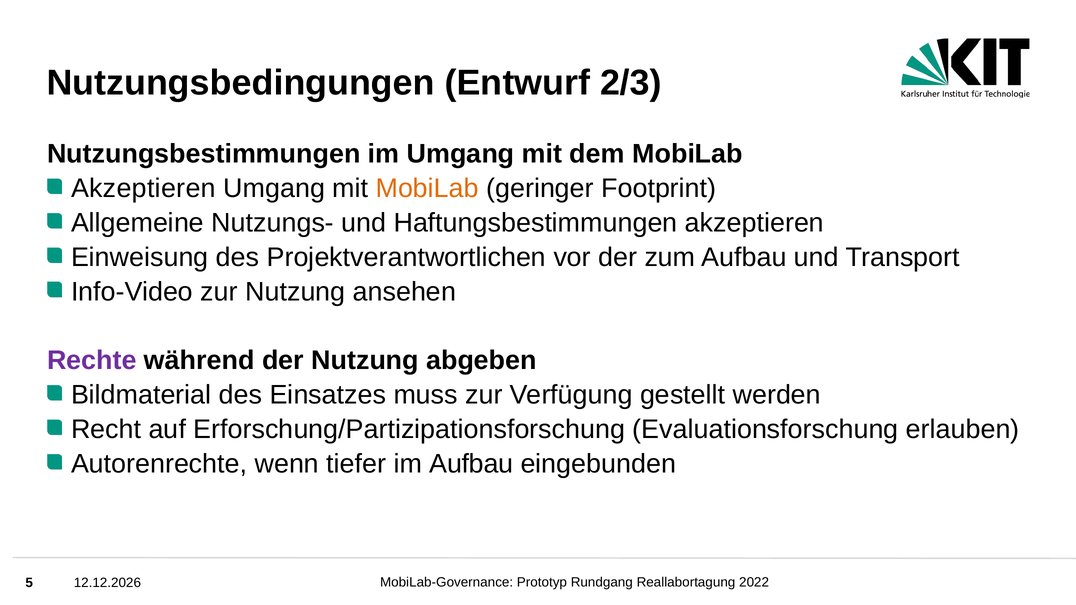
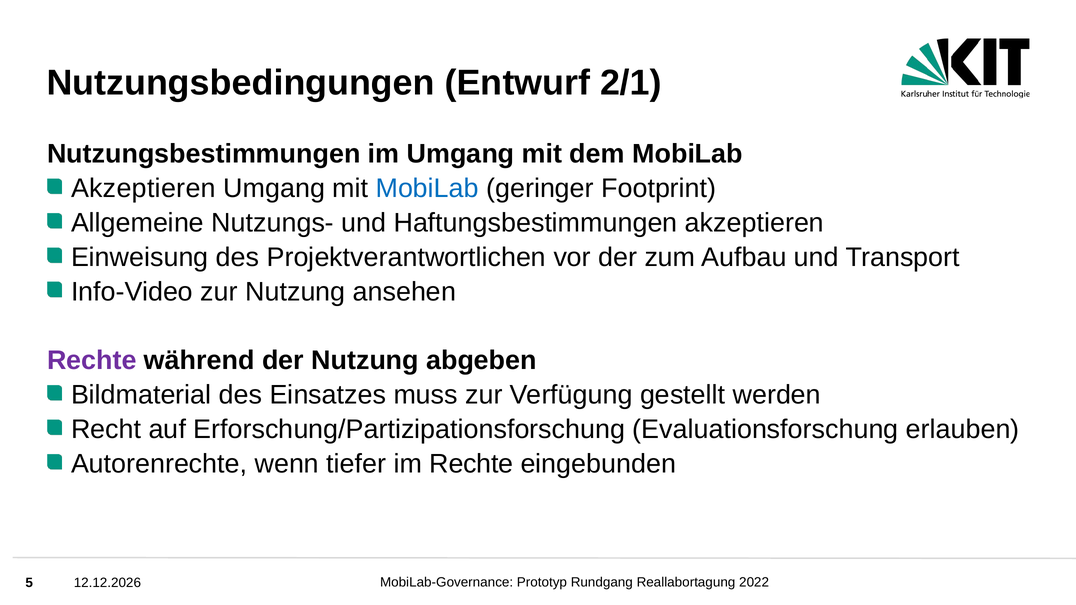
2/3: 2/3 -> 2/1
MobiLab at (427, 189) colour: orange -> blue
im Aufbau: Aufbau -> Rechte
